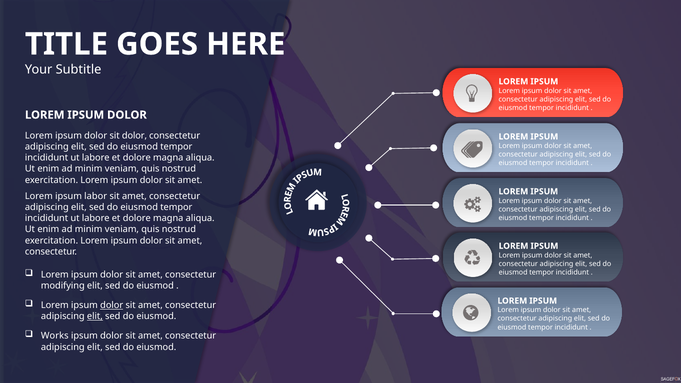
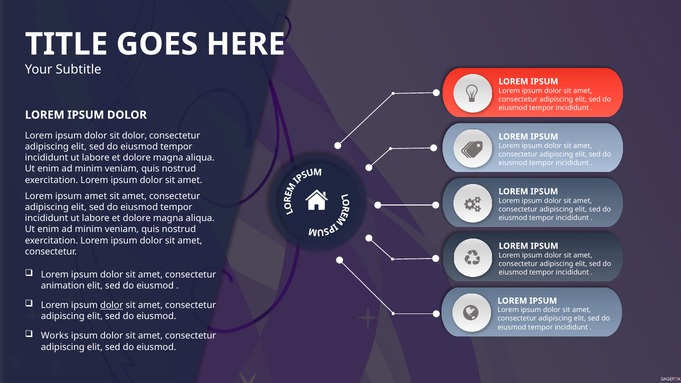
ipsum labor: labor -> amet
modifying: modifying -> animation
elit at (95, 316) underline: present -> none
